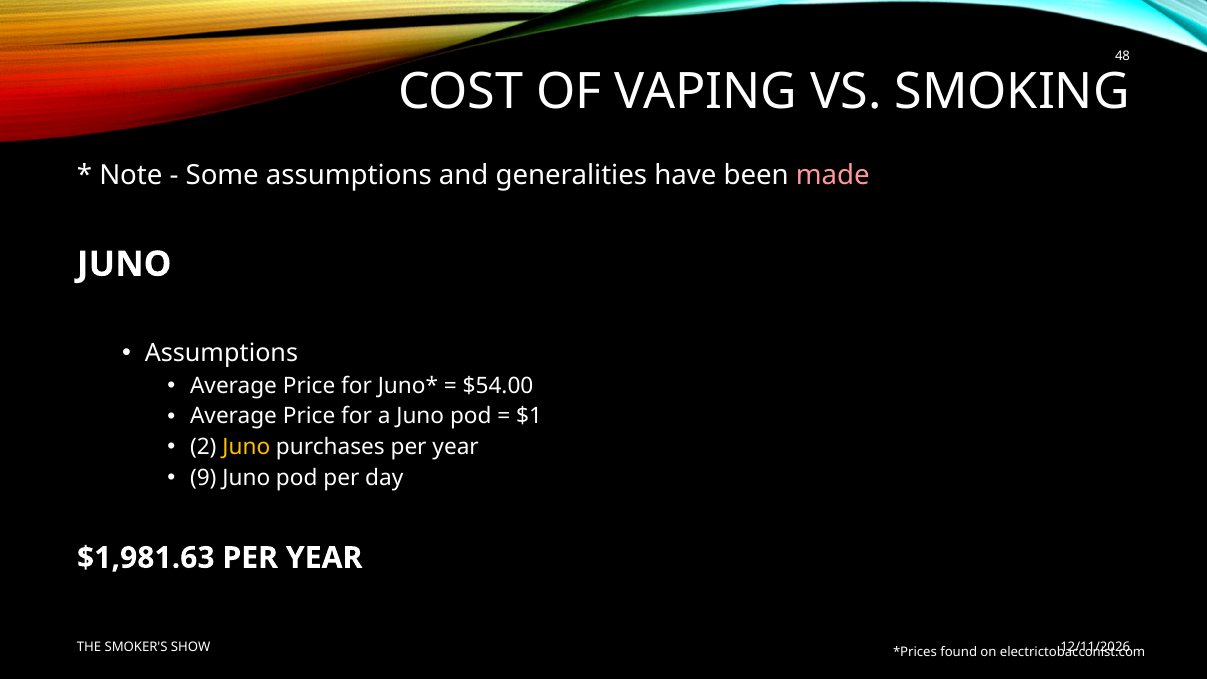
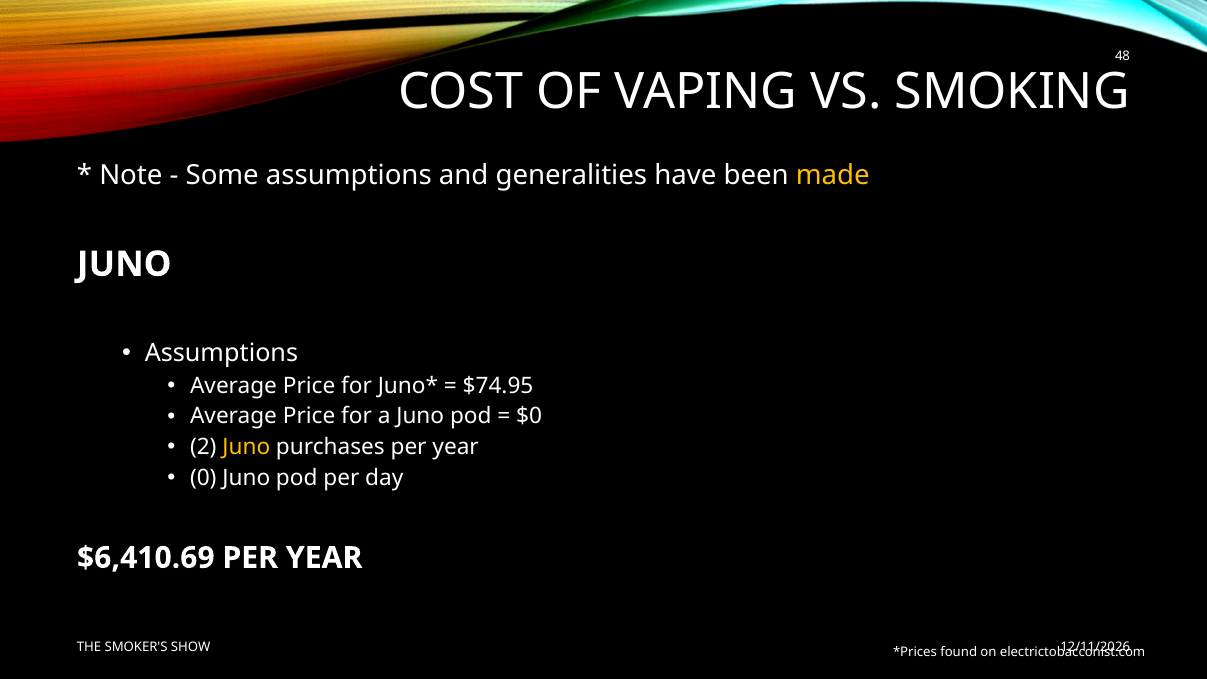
made colour: pink -> yellow
$54.00: $54.00 -> $74.95
$1: $1 -> $0
9: 9 -> 0
$1,981.63: $1,981.63 -> $6,410.69
